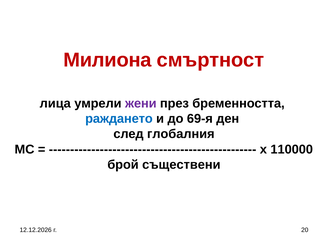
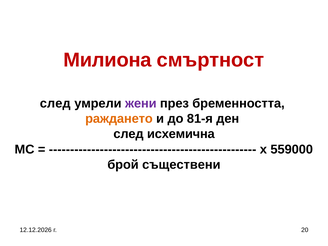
лица at (55, 103): лица -> след
раждането colour: blue -> orange
69-я: 69-я -> 81-я
глобалния: глобалния -> исхемична
110000: 110000 -> 559000
